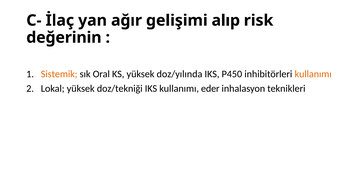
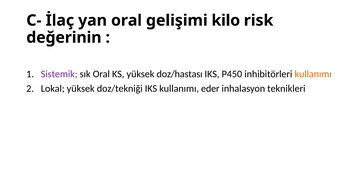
yan ağır: ağır -> oral
alıp: alıp -> kilo
Sistemik colour: orange -> purple
doz/yılında: doz/yılında -> doz/hastası
